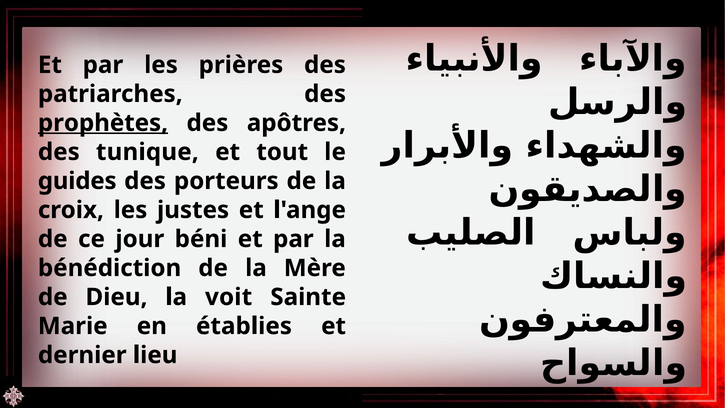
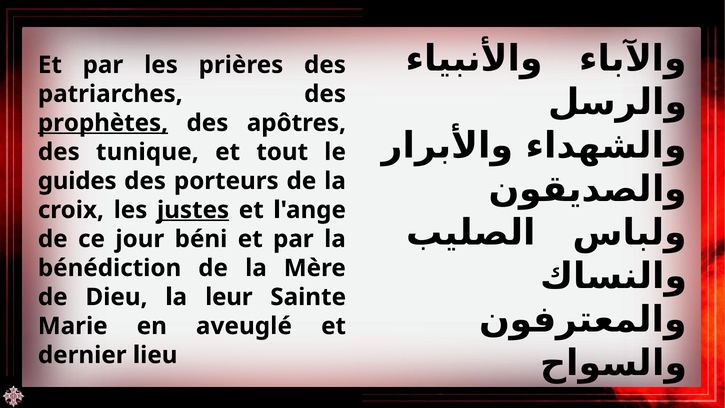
justes underline: none -> present
voit: voit -> leur
établies: établies -> aveuglé
